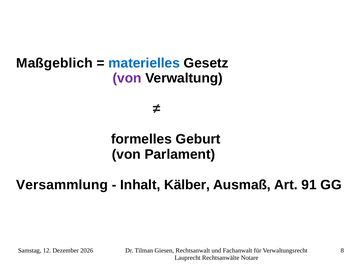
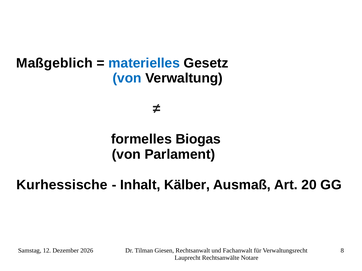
von at (127, 78) colour: purple -> blue
Geburt: Geburt -> Biogas
Versammlung: Versammlung -> Kurhessische
91: 91 -> 20
